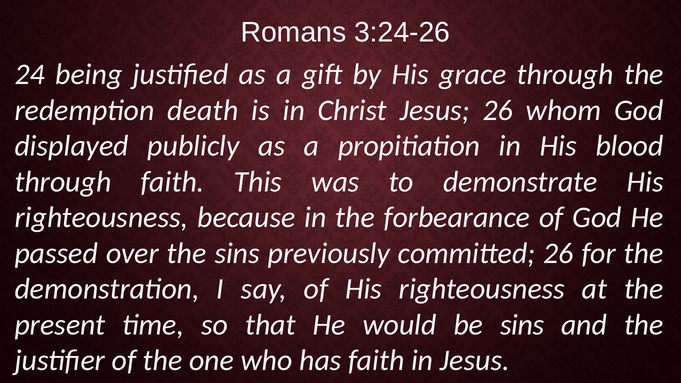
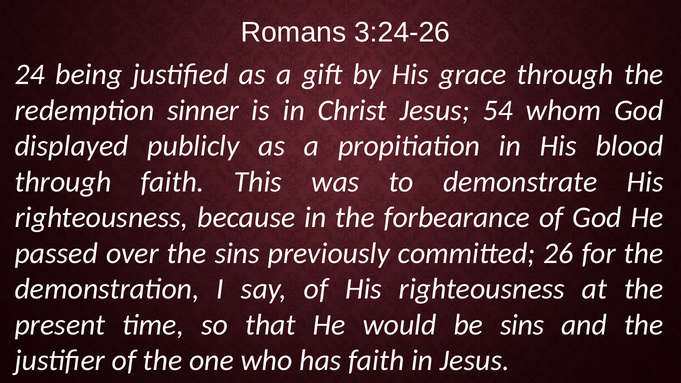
death: death -> sinner
Jesus 26: 26 -> 54
